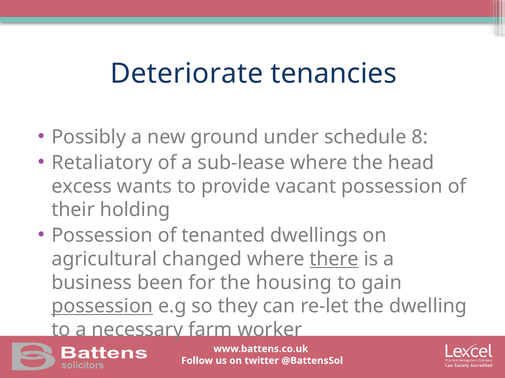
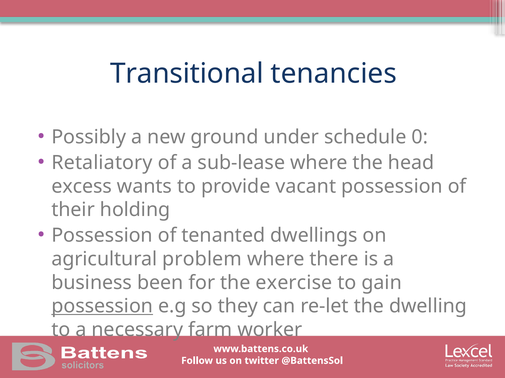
Deteriorate: Deteriorate -> Transitional
8: 8 -> 0
changed: changed -> problem
there underline: present -> none
housing: housing -> exercise
